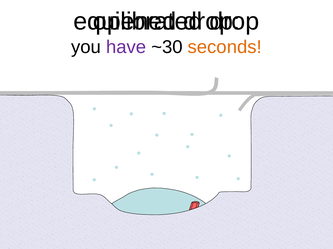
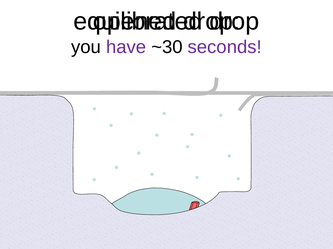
seconds colour: orange -> purple
